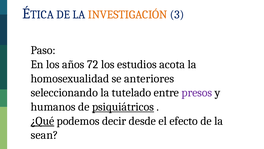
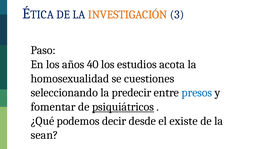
72: 72 -> 40
anteriores: anteriores -> cuestiones
tutelado: tutelado -> predecir
presos colour: purple -> blue
humanos: humanos -> fomentar
¿Qué underline: present -> none
efecto: efecto -> existe
